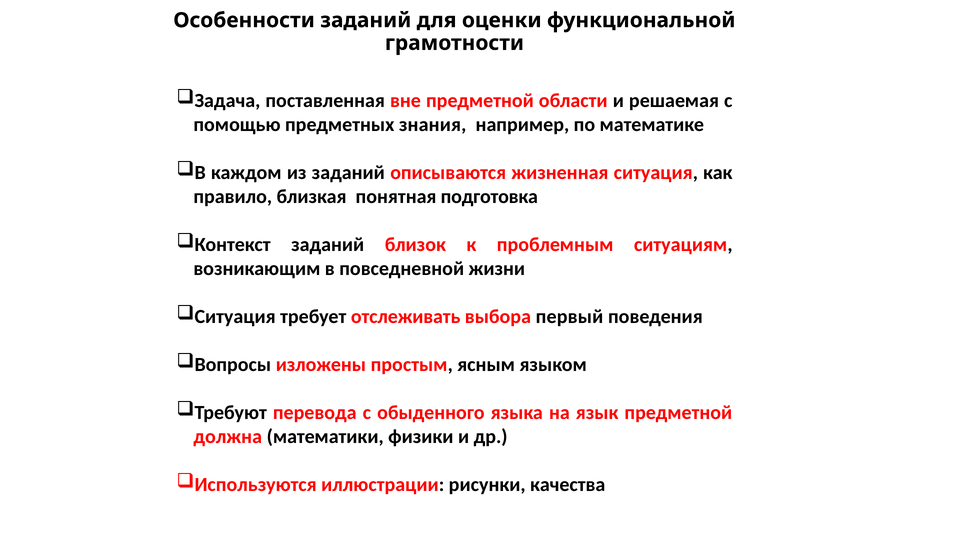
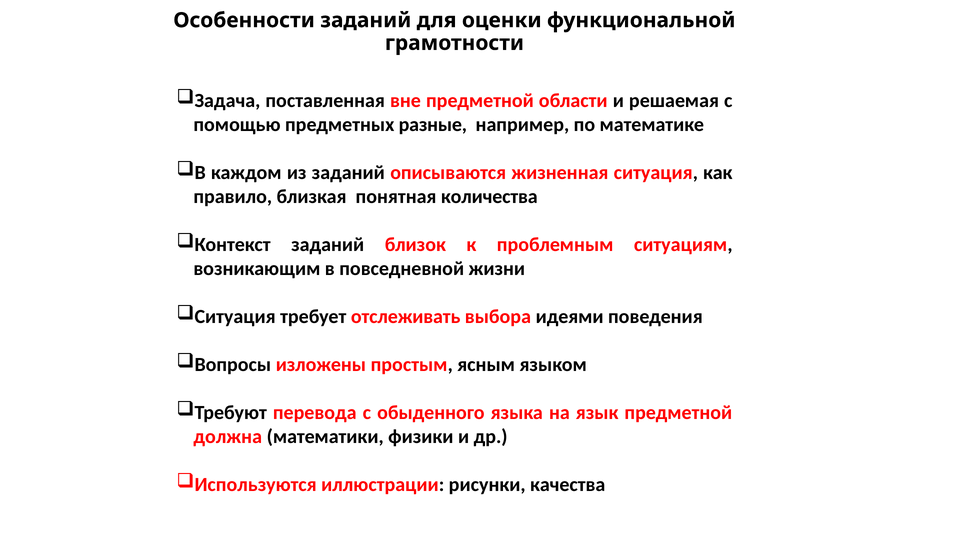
знания: знания -> разные
подготовка: подготовка -> количества
первый: первый -> идеями
